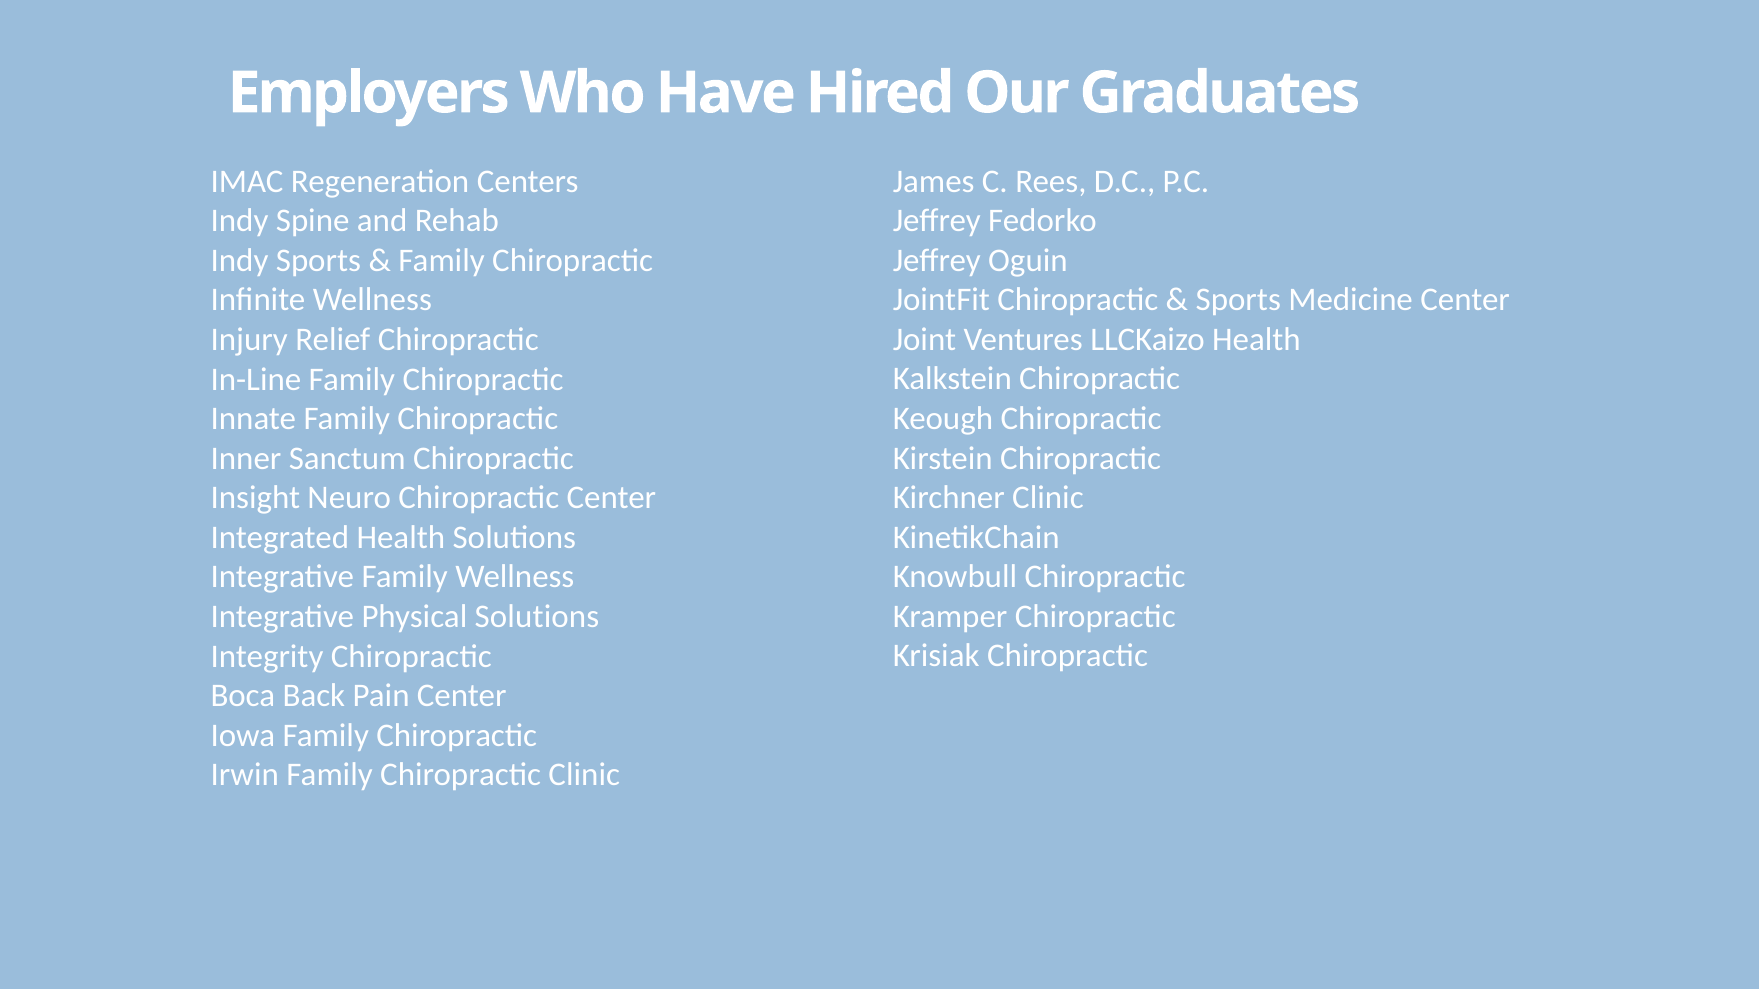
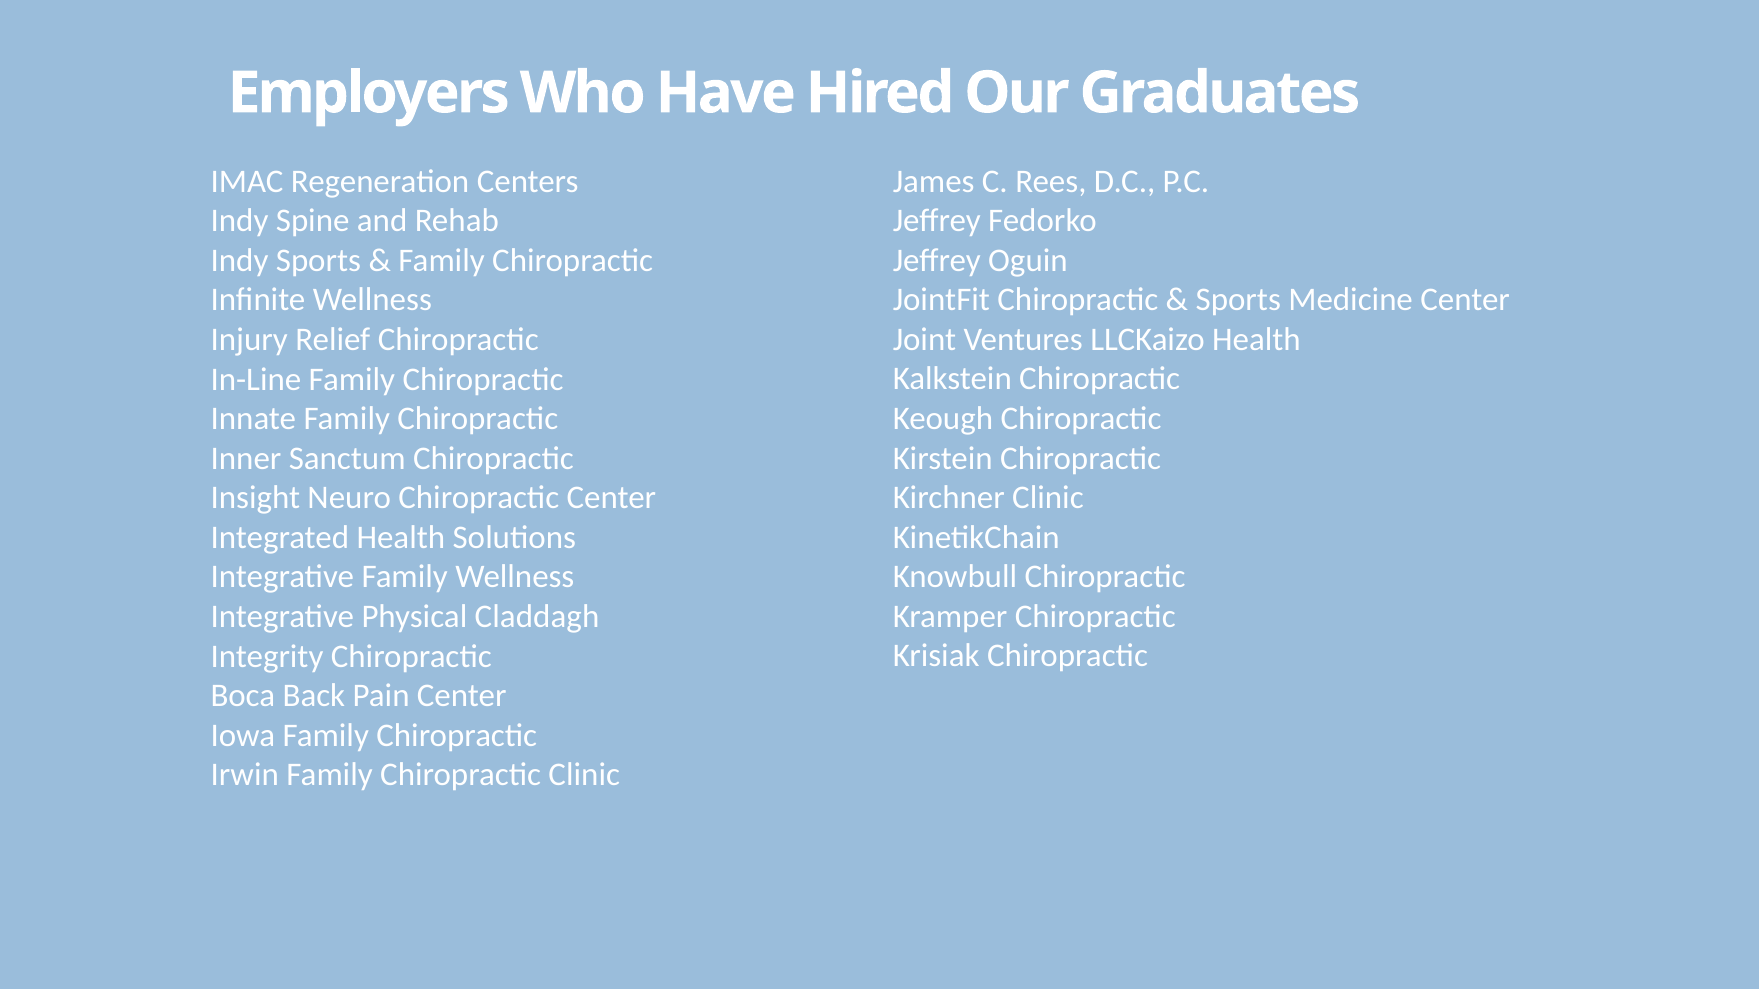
Physical Solutions: Solutions -> Claddagh
